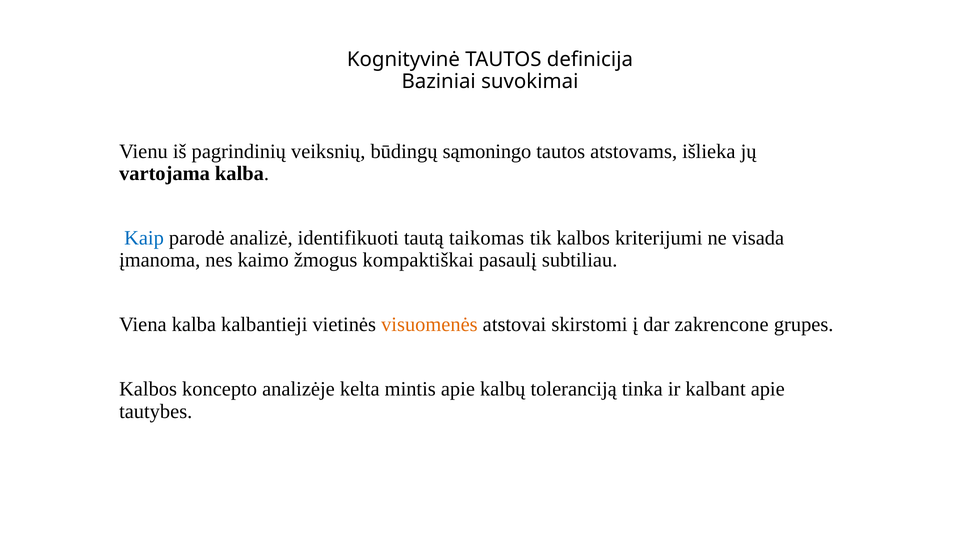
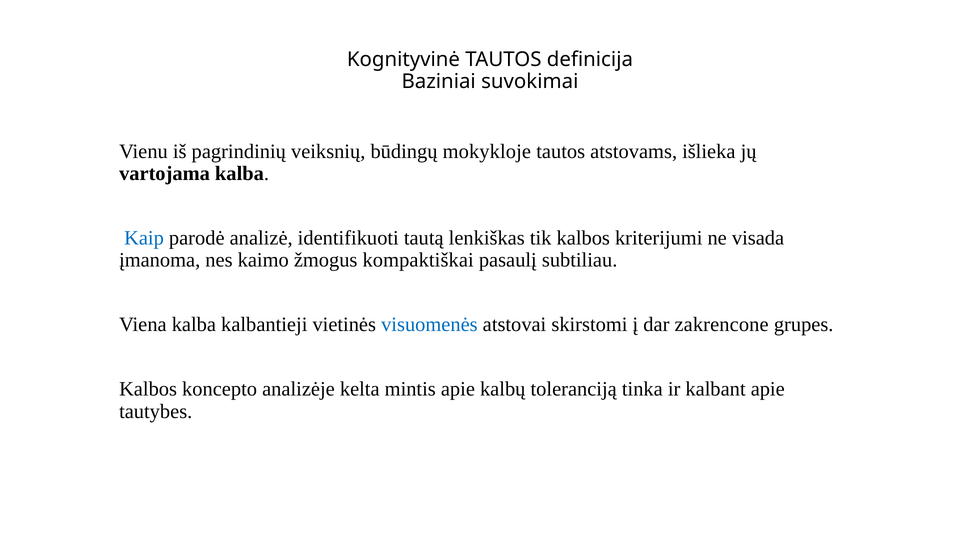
sąmoningo: sąmoningo -> mokykloje
taikomas: taikomas -> lenkiškas
visuomenės colour: orange -> blue
